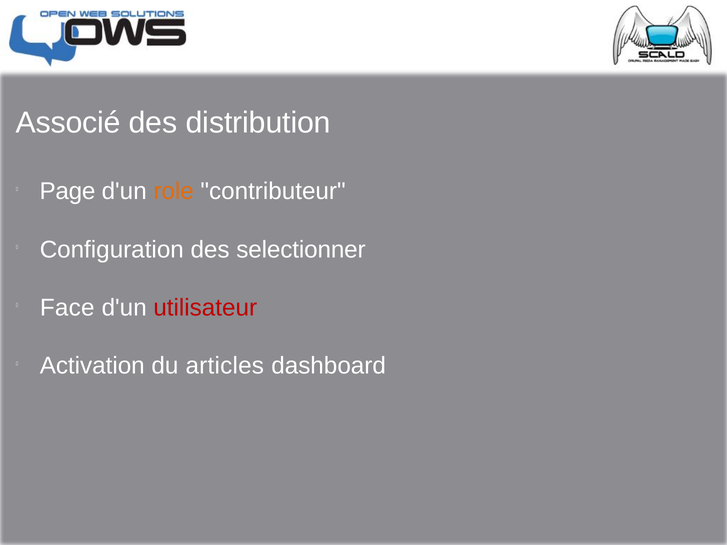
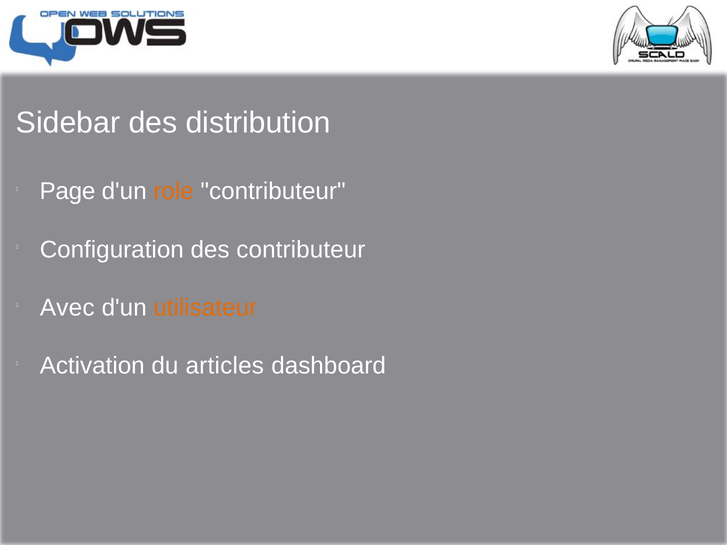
Associé: Associé -> Sidebar
des selectionner: selectionner -> contributeur
Face: Face -> Avec
utilisateur colour: red -> orange
